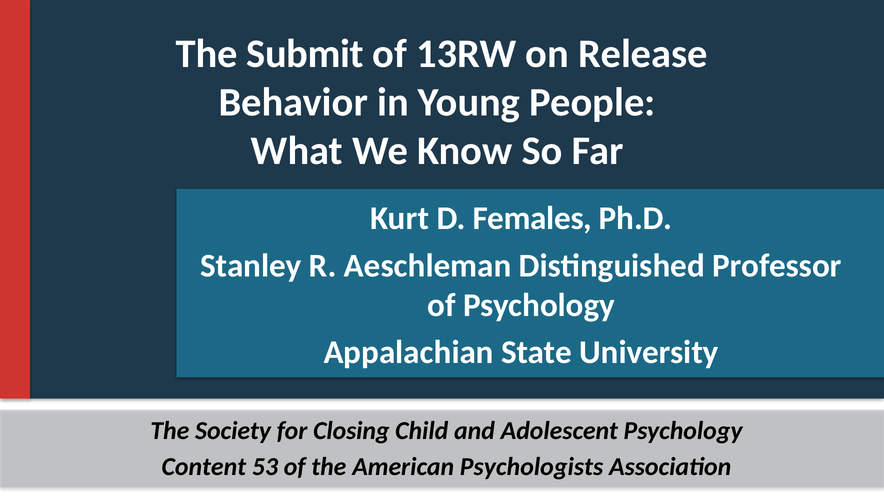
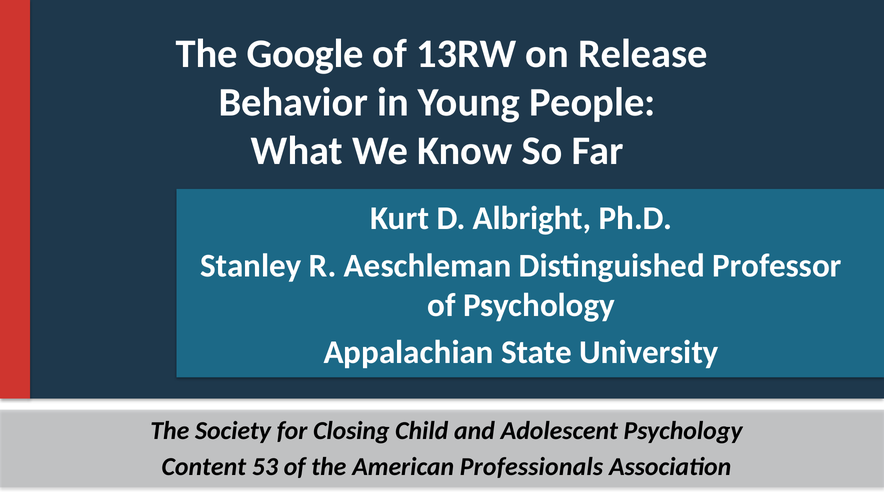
Submit: Submit -> Google
Females: Females -> Albright
Psychologists: Psychologists -> Professionals
